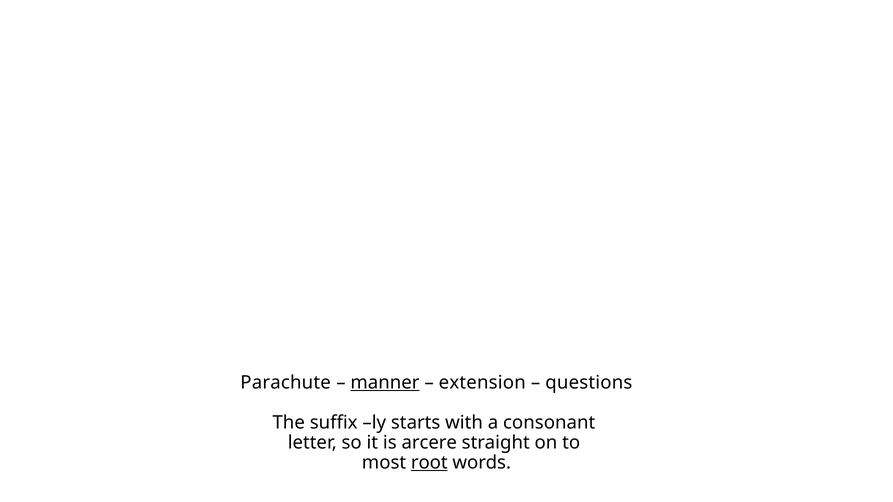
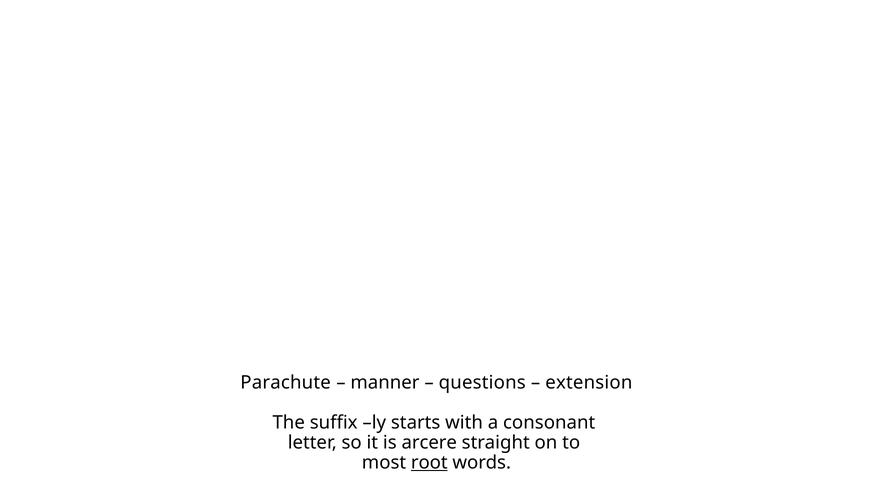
manner underline: present -> none
extension: extension -> questions
questions: questions -> extension
